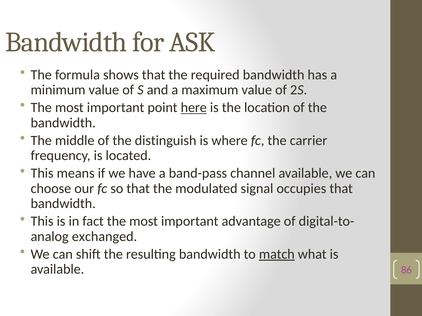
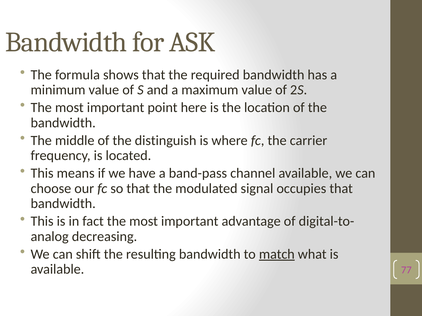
here underline: present -> none
exchanged: exchanged -> decreasing
86: 86 -> 77
